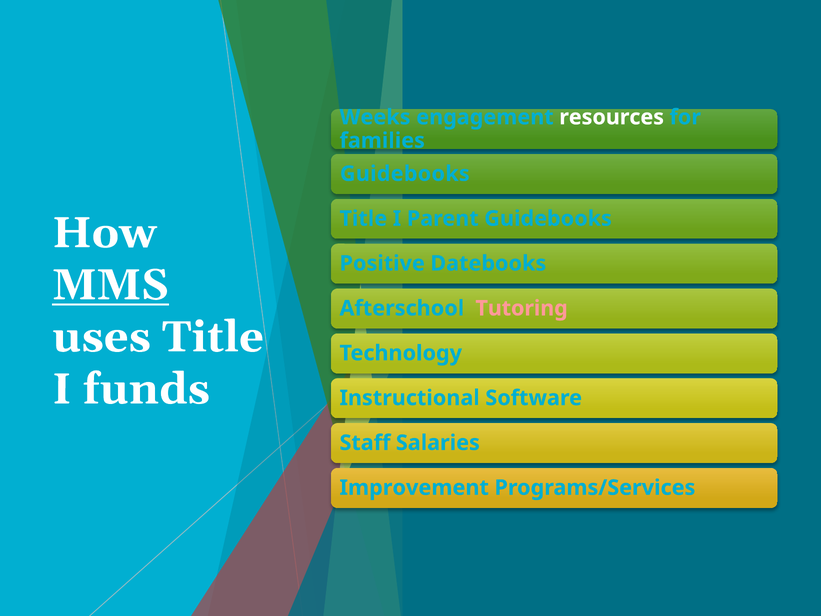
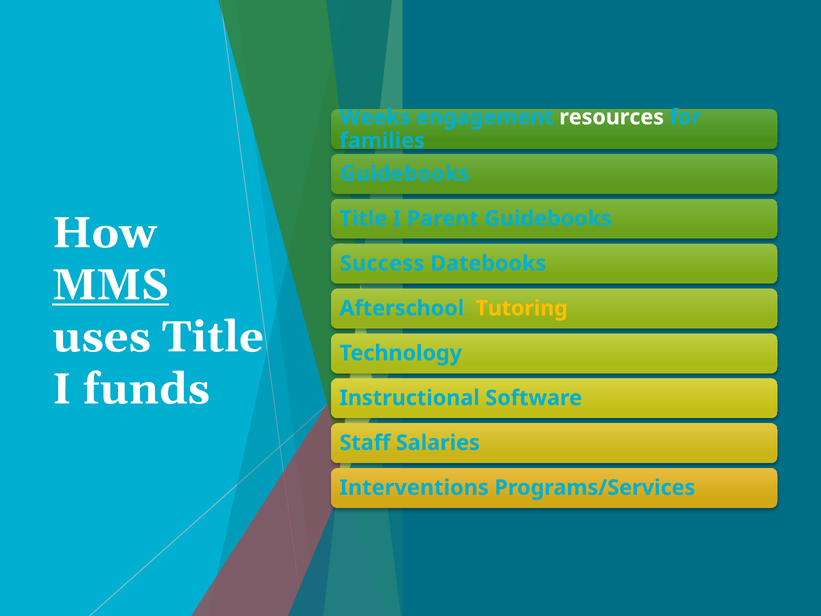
Positive: Positive -> Success
Tutoring colour: pink -> yellow
Improvement: Improvement -> Interventions
